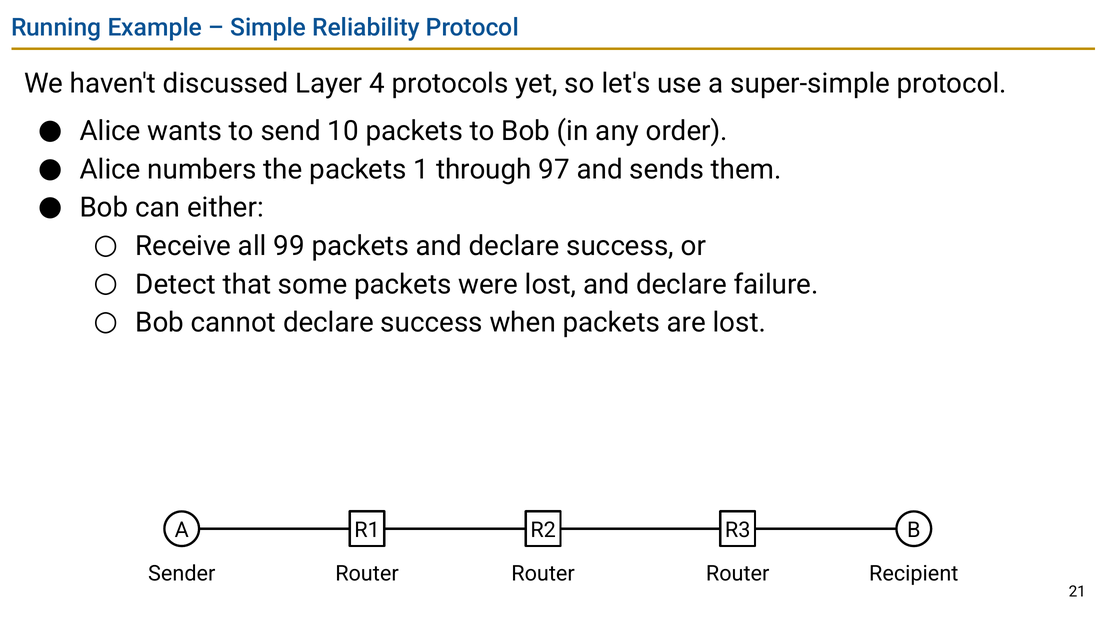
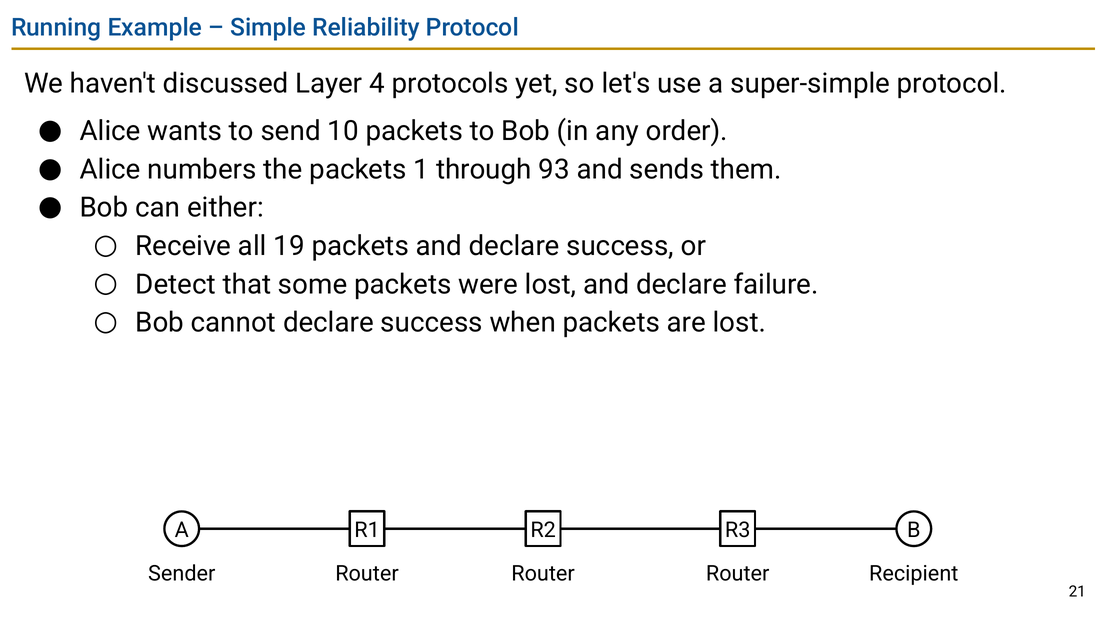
97: 97 -> 93
99: 99 -> 19
